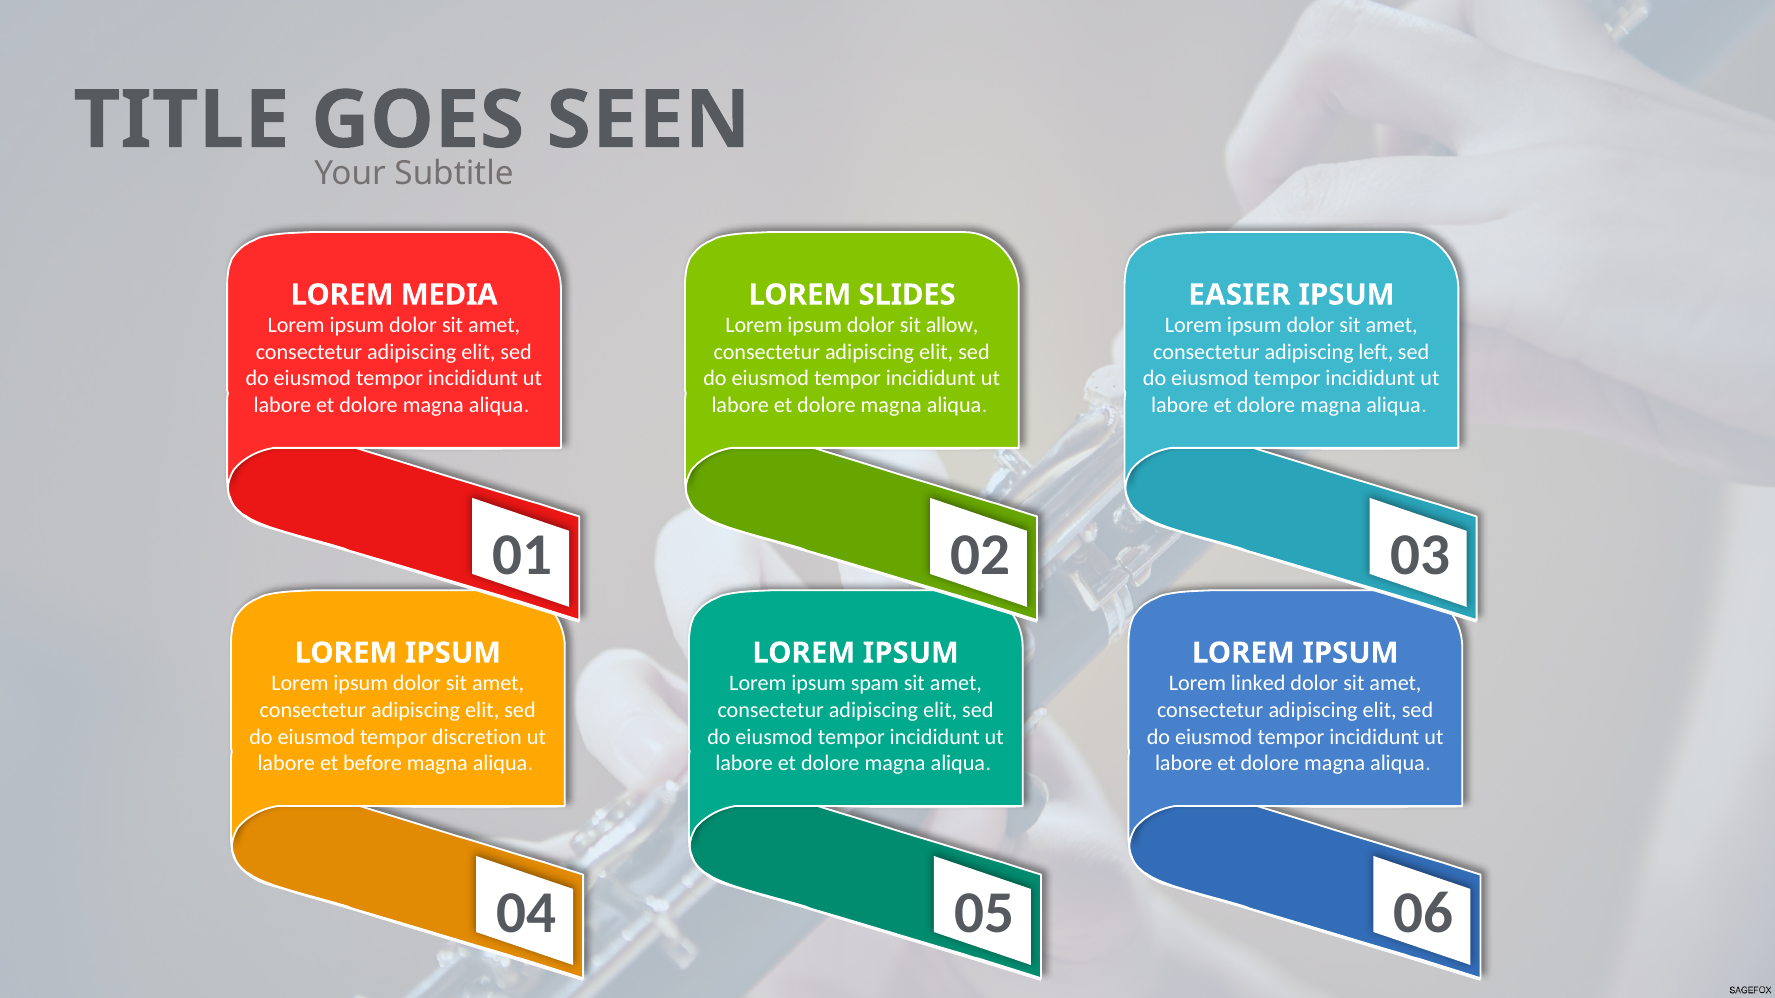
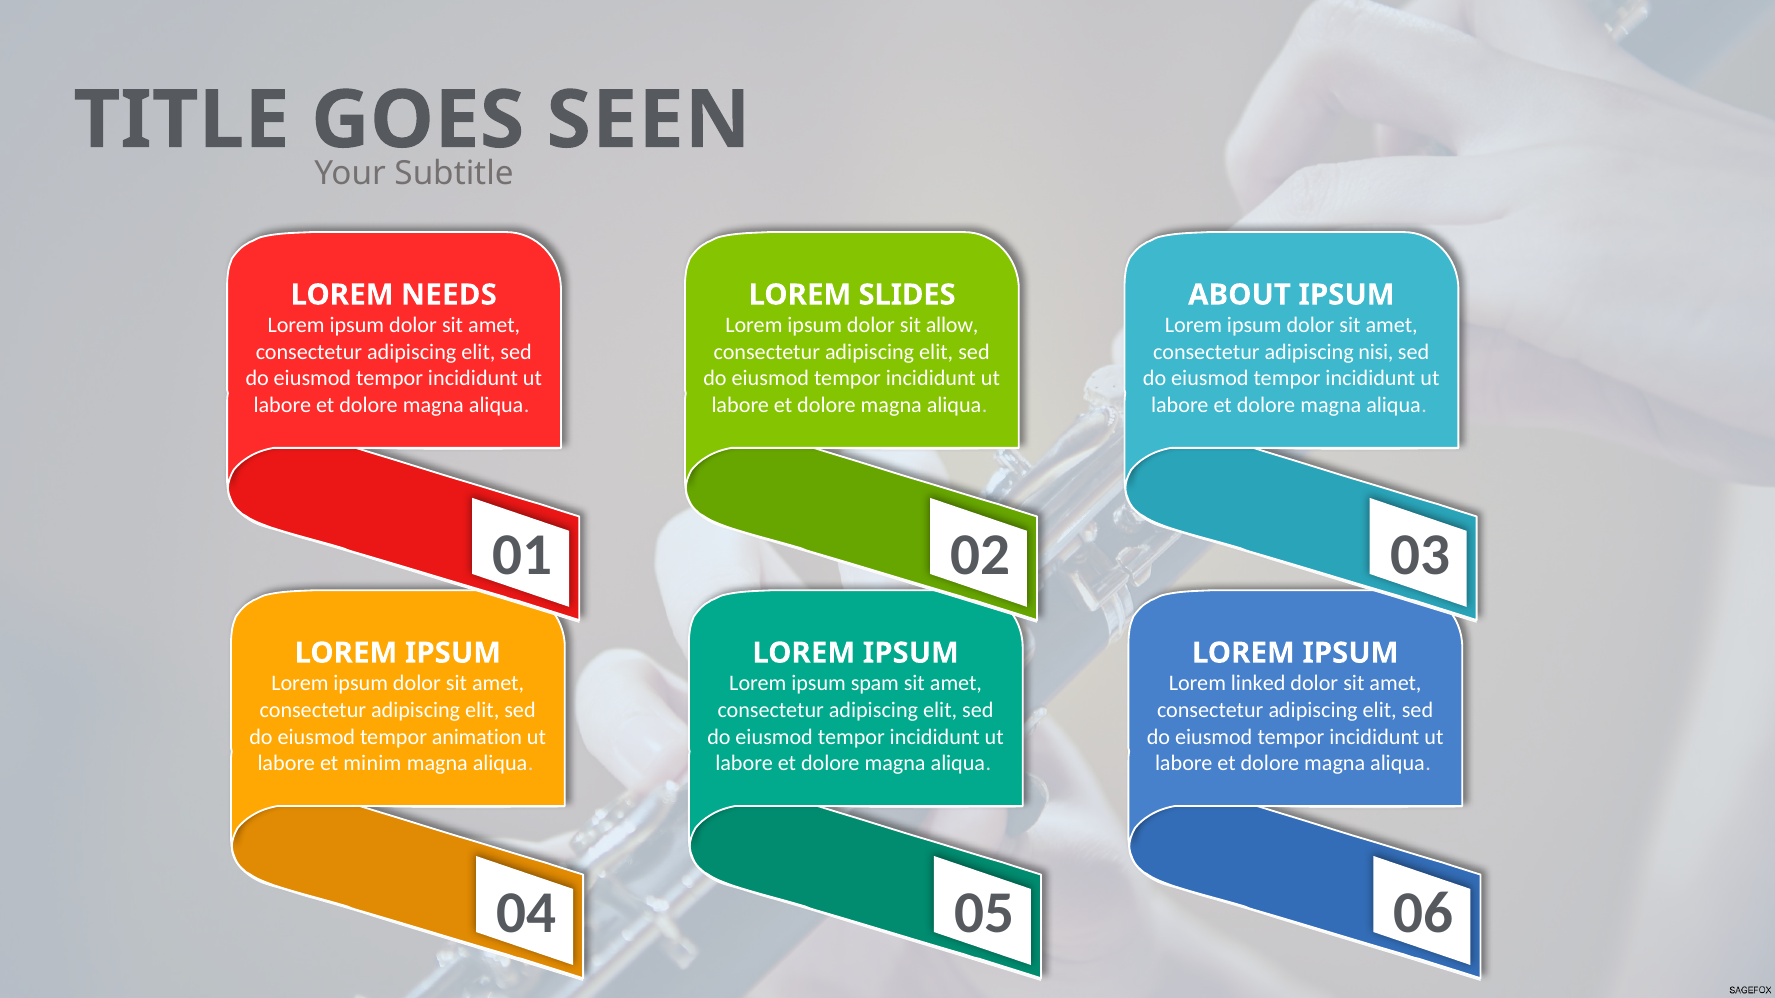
MEDIA: MEDIA -> NEEDS
EASIER: EASIER -> ABOUT
left: left -> nisi
discretion: discretion -> animation
before: before -> minim
